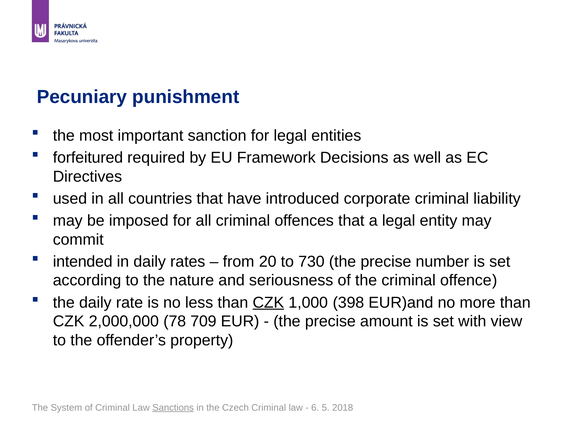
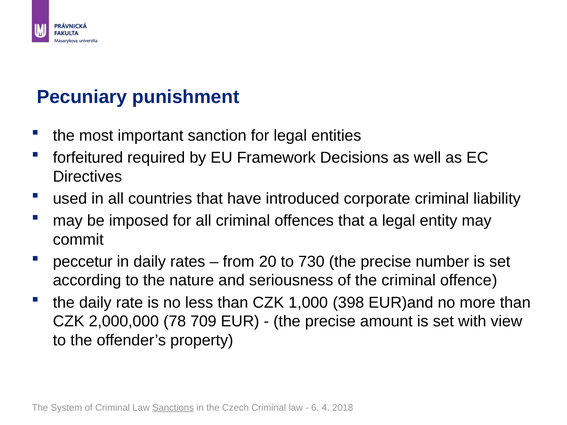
intended: intended -> peccetur
CZK at (268, 303) underline: present -> none
5: 5 -> 4
